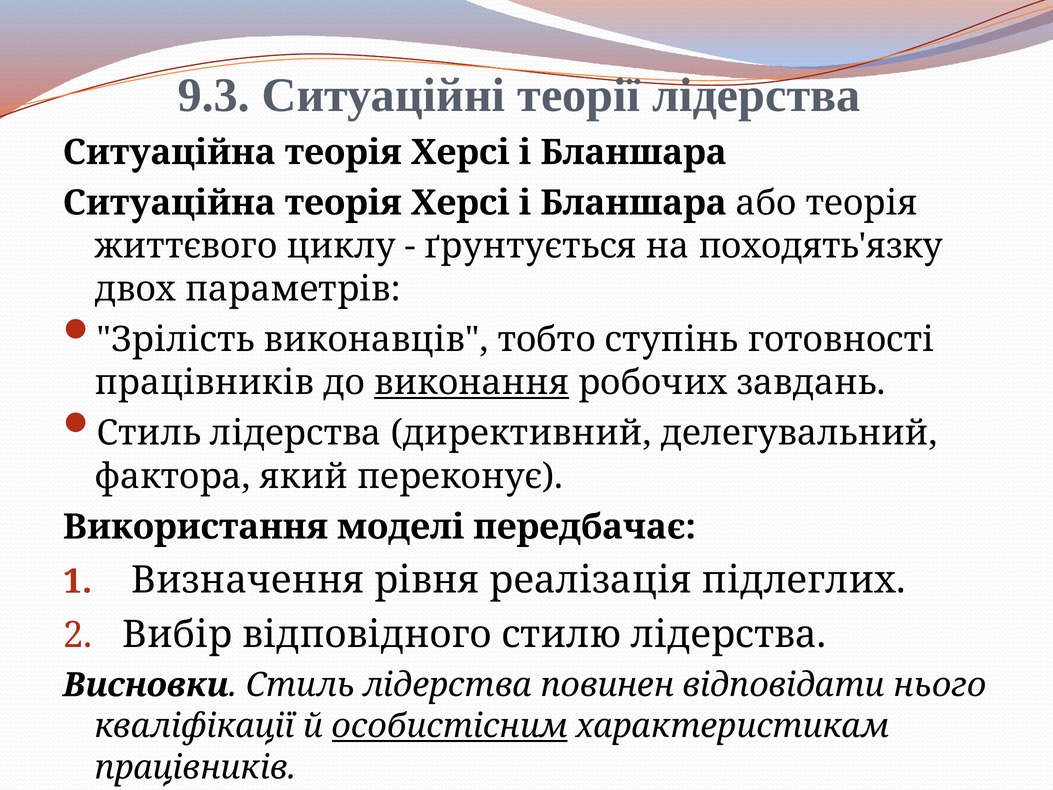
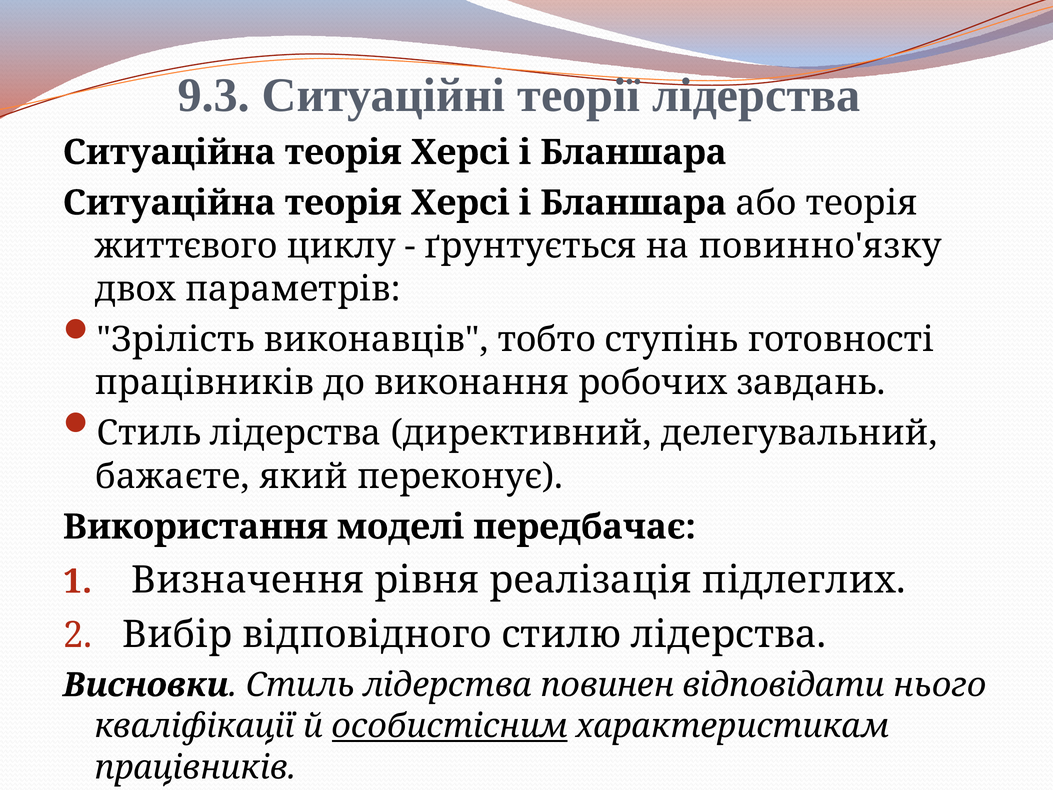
походять'язку: походять'язку -> повинно'язку
виконання underline: present -> none
фактора: фактора -> бажаєте
